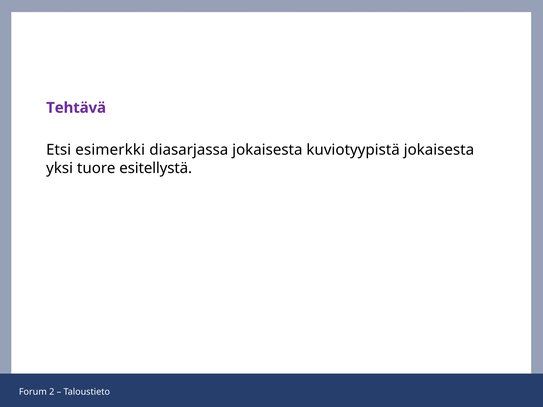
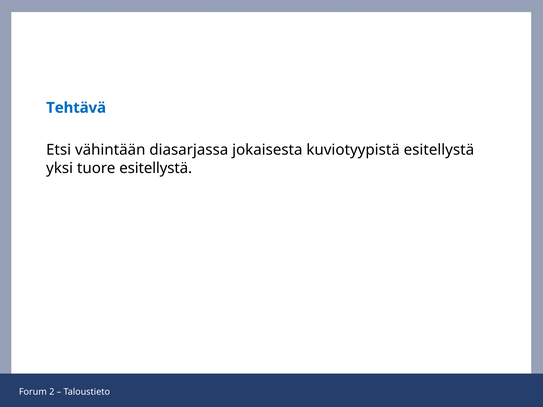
Tehtävä colour: purple -> blue
esimerkki: esimerkki -> vähintään
kuviotyypistä jokaisesta: jokaisesta -> esitellystä
